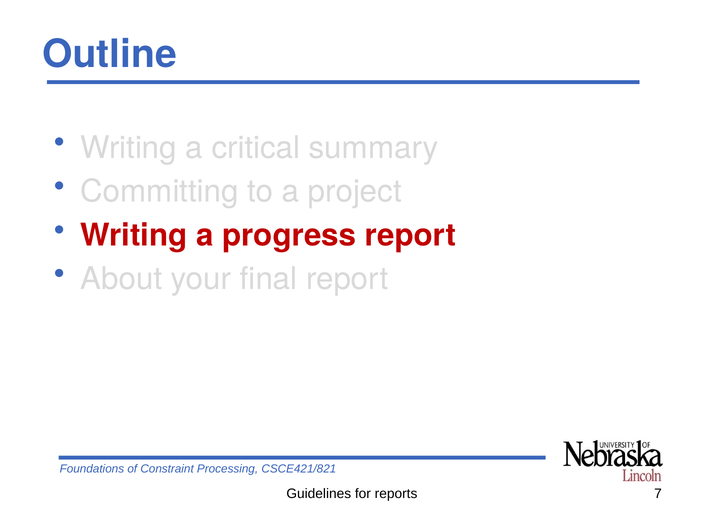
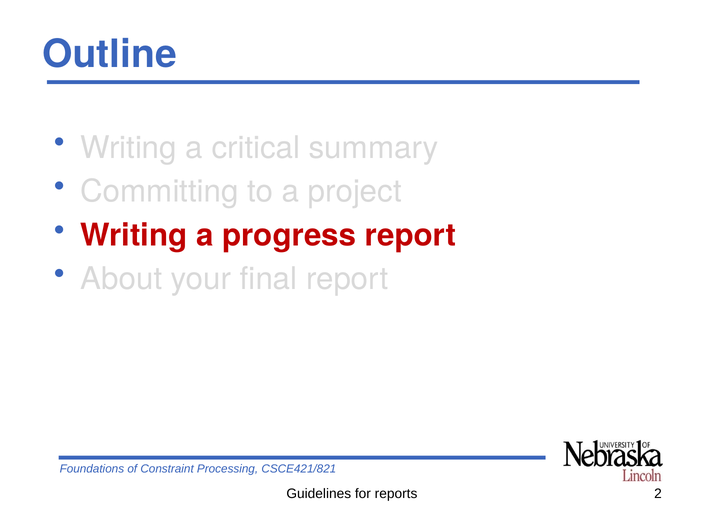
7: 7 -> 2
